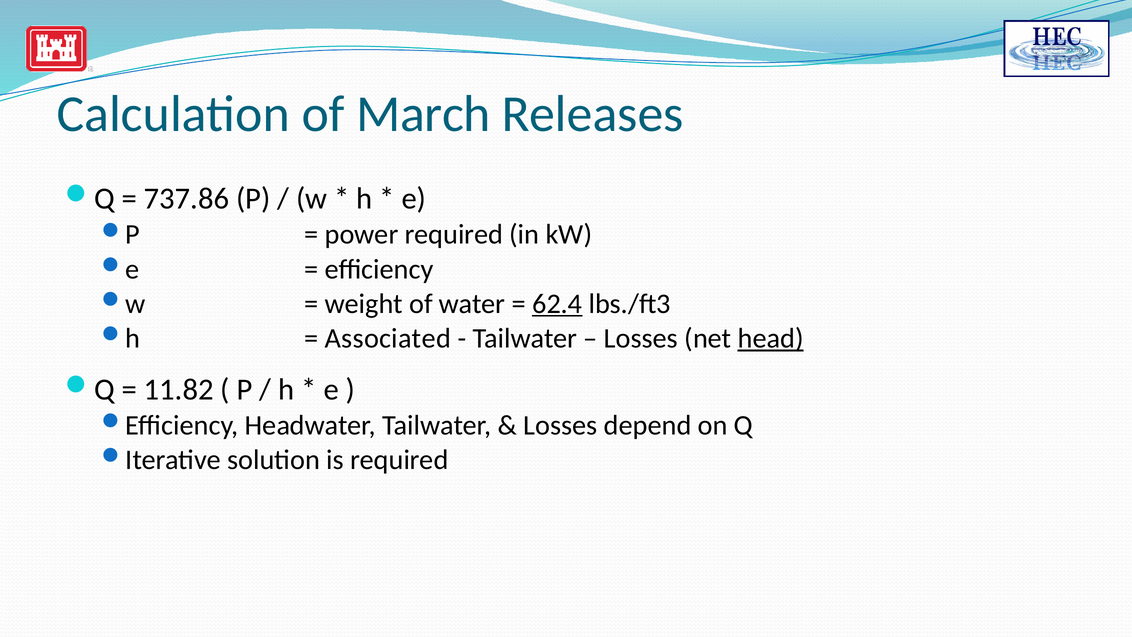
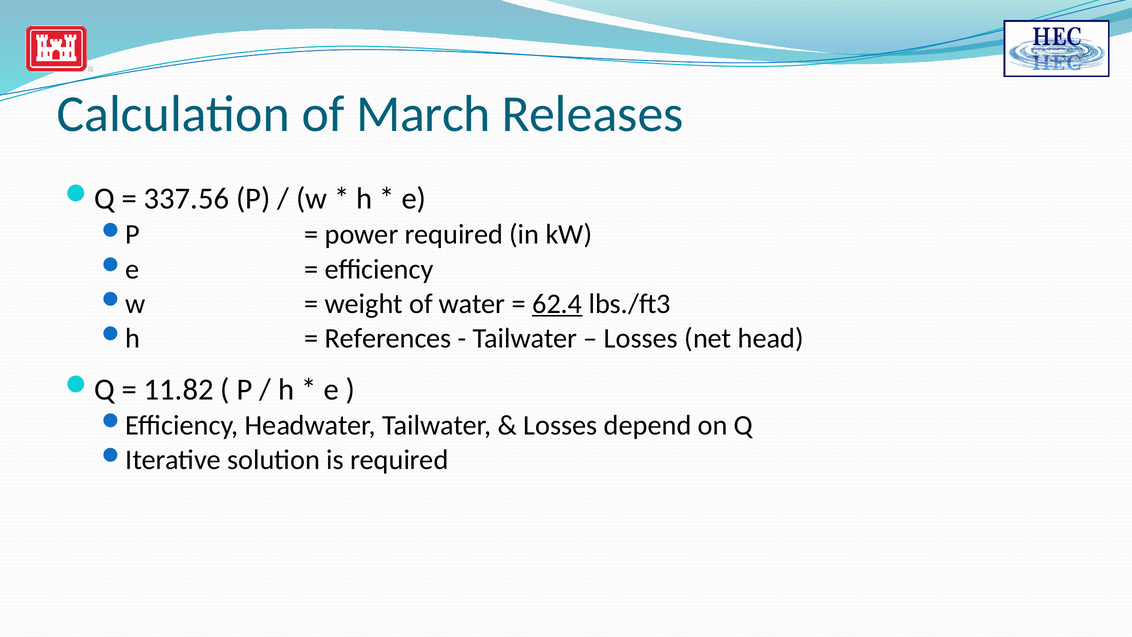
737.86: 737.86 -> 337.56
Associated: Associated -> References
head underline: present -> none
